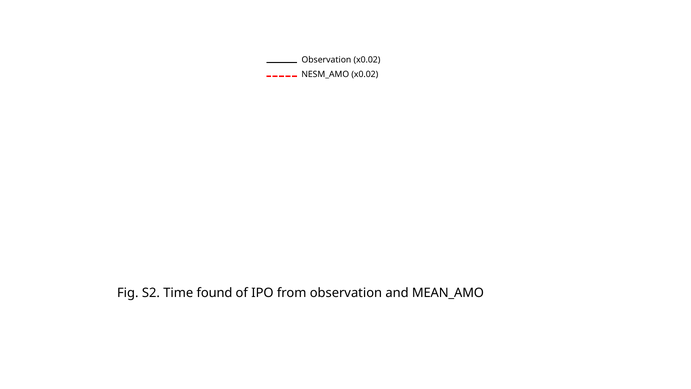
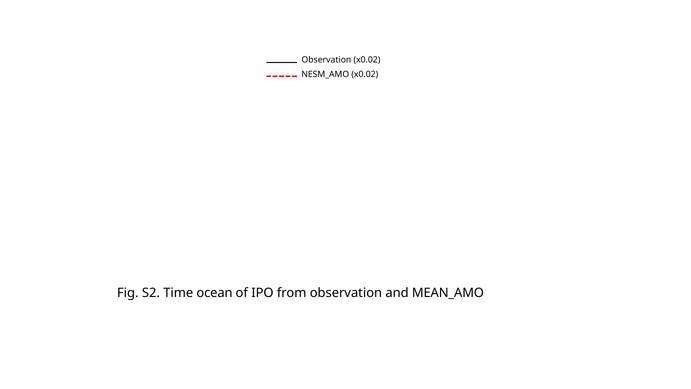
found: found -> ocean
